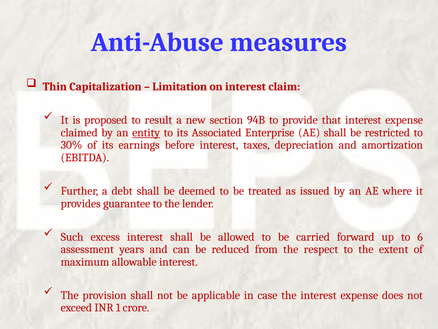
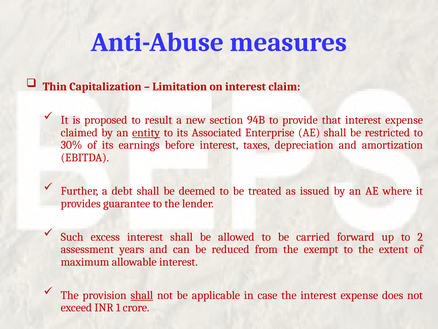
6: 6 -> 2
respect: respect -> exempt
shall at (142, 295) underline: none -> present
